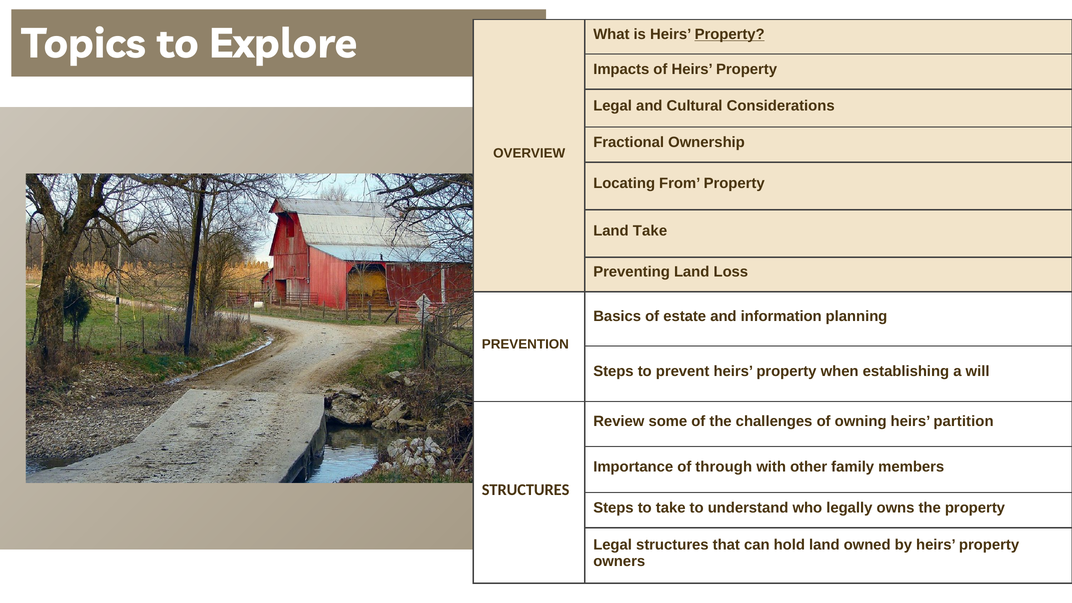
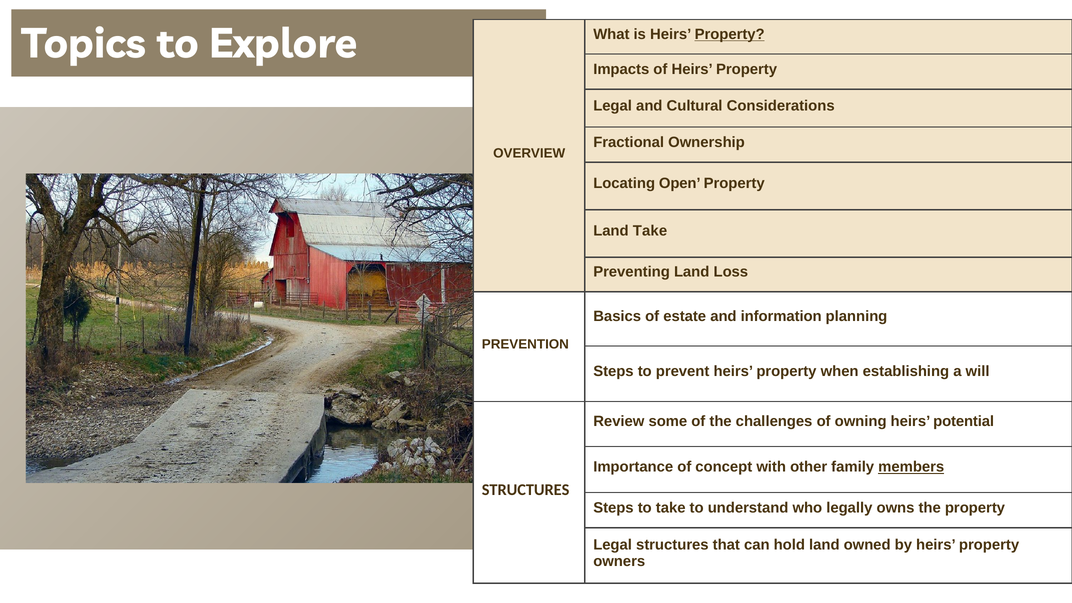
From: From -> Open
partition: partition -> potential
through: through -> concept
members underline: none -> present
